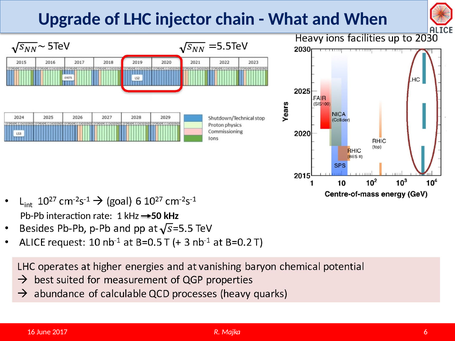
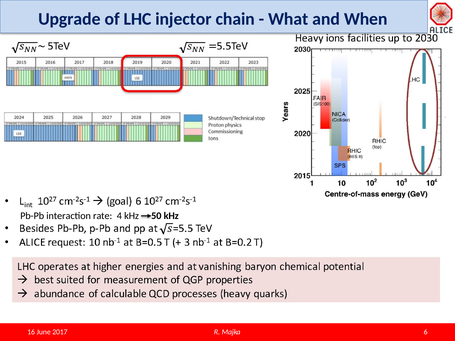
1: 1 -> 4
